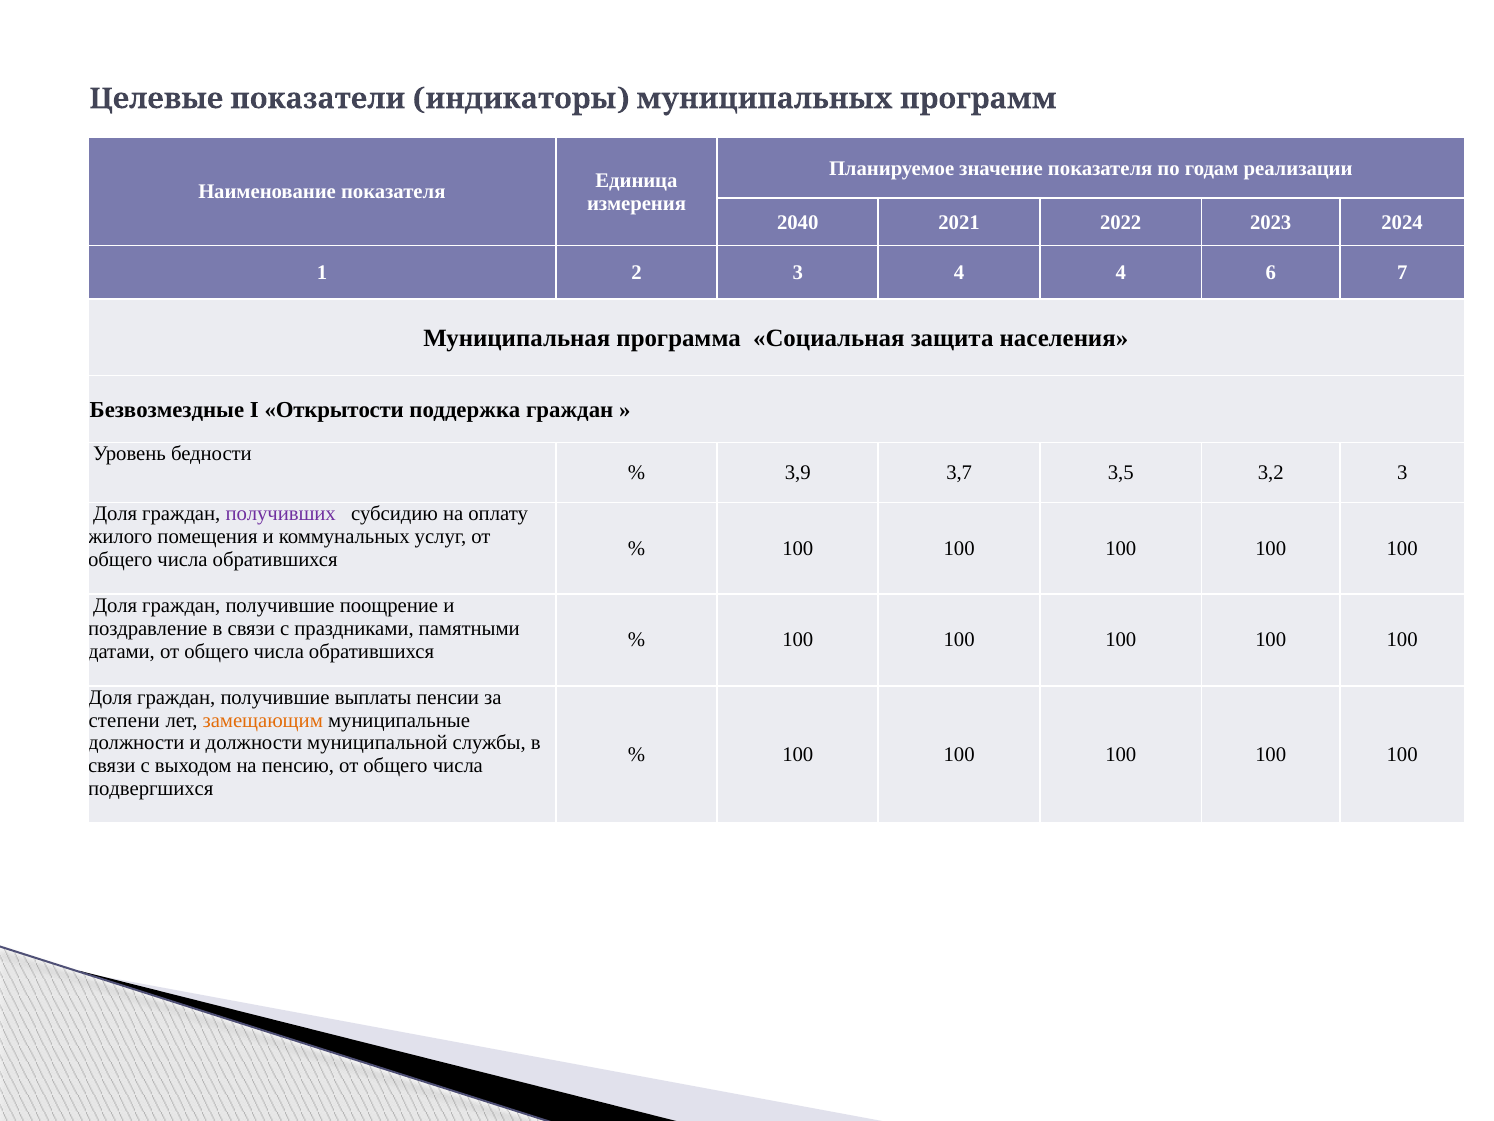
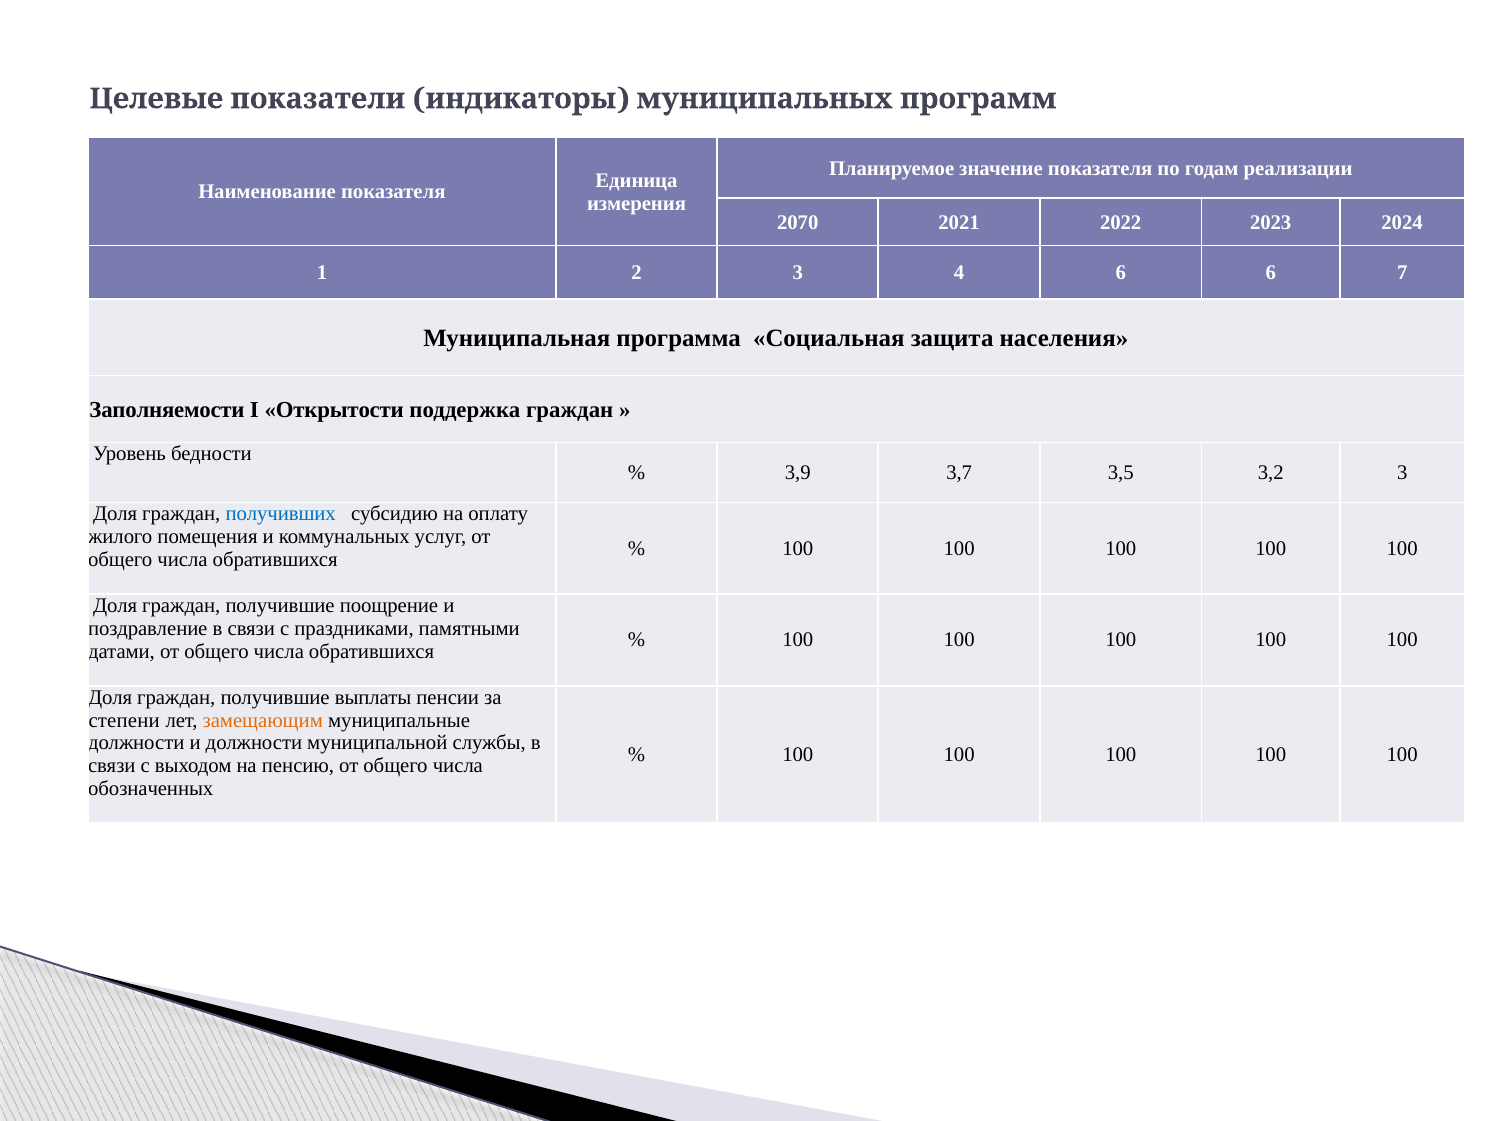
2040: 2040 -> 2070
4 4: 4 -> 6
Безвозмездные: Безвозмездные -> Заполняемости
получивших colour: purple -> blue
подвергшихся: подвергшихся -> обозначенных
